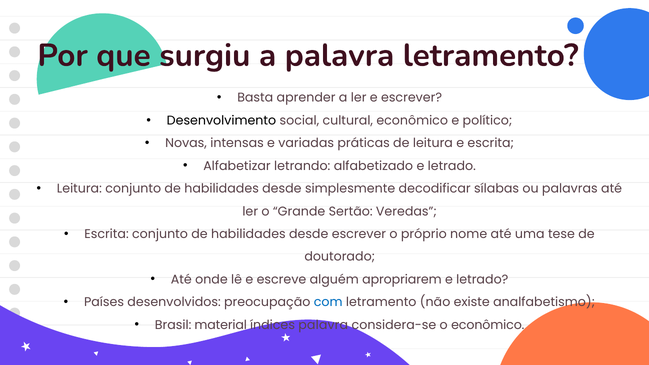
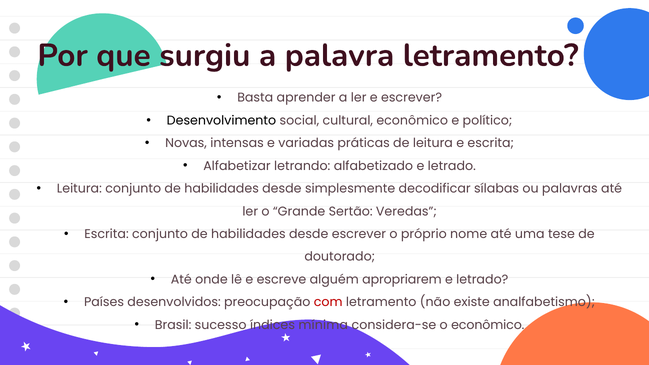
com colour: blue -> red
material: material -> sucesso
índices palavra: palavra -> mínima
